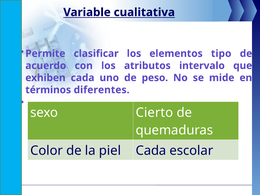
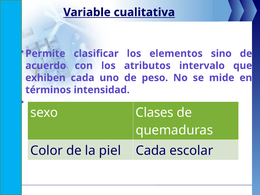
tipo: tipo -> sino
diferentes: diferentes -> intensidad
Cierto: Cierto -> Clases
